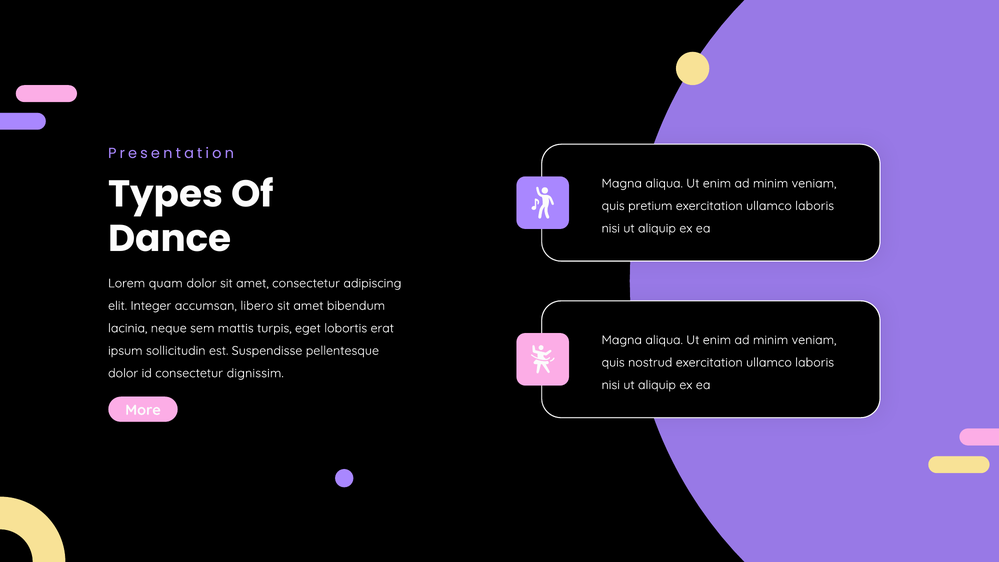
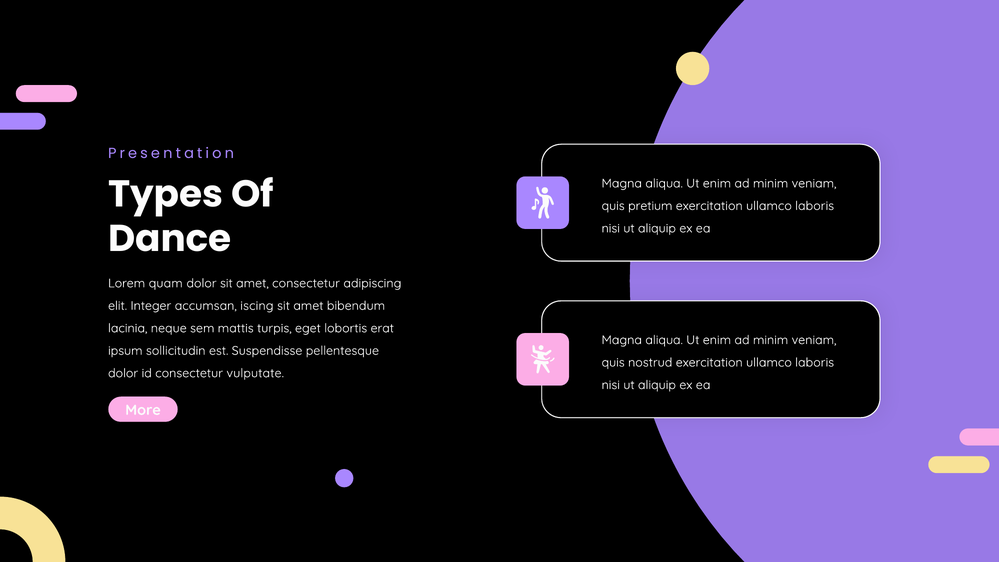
libero: libero -> iscing
dignissim: dignissim -> vulputate
